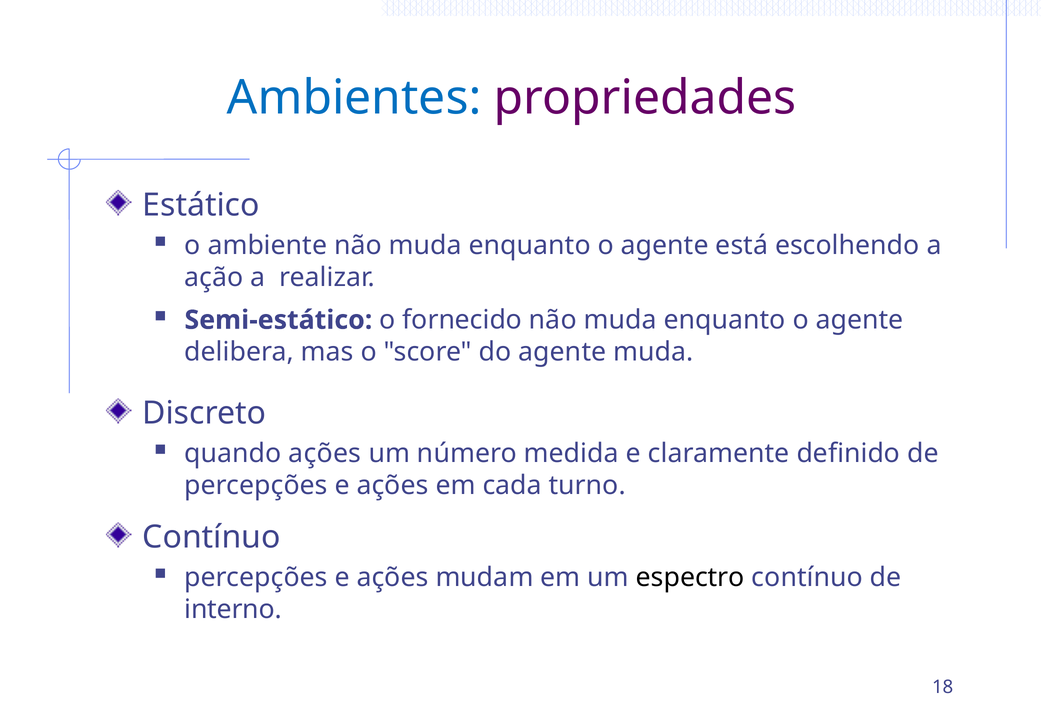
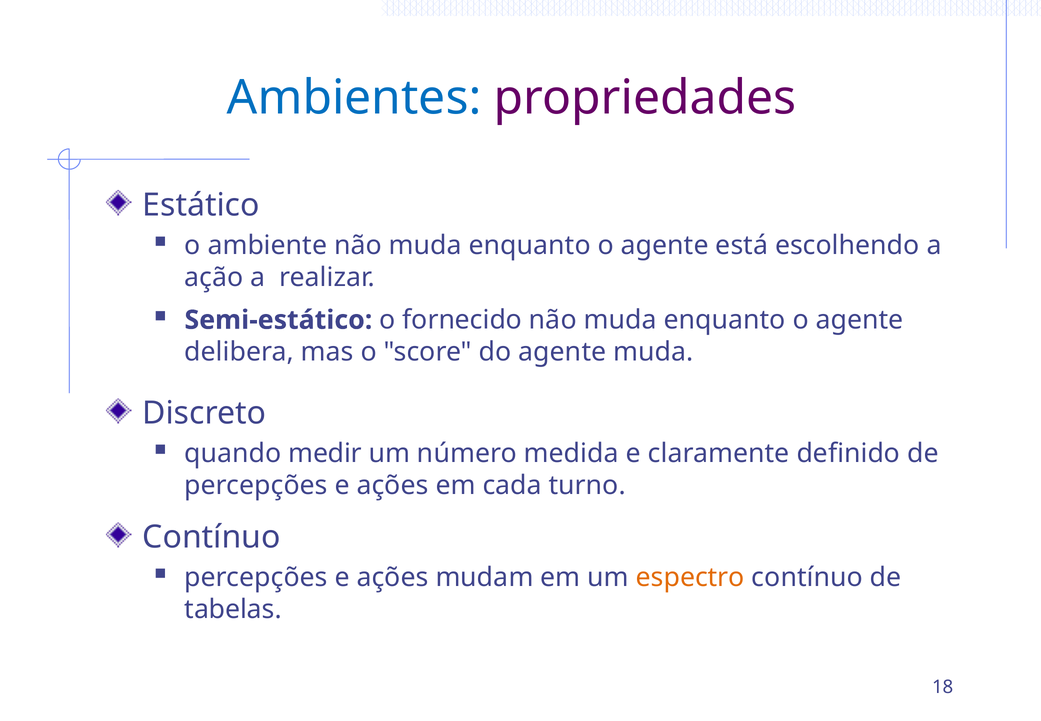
quando ações: ações -> medir
espectro colour: black -> orange
interno: interno -> tabelas
